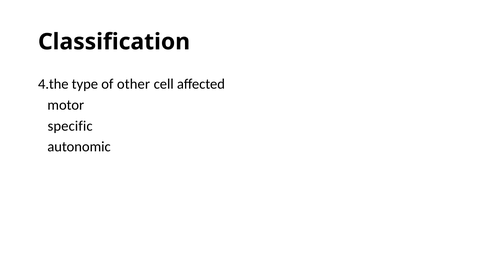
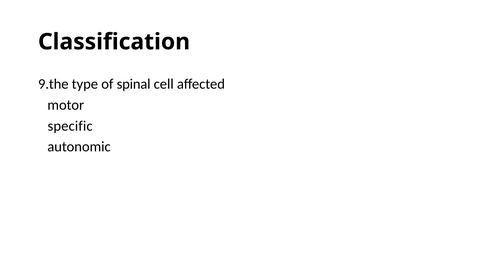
4.the: 4.the -> 9.the
other: other -> spinal
